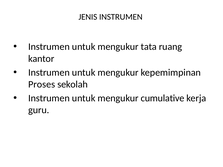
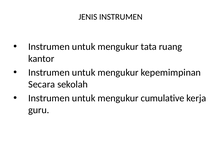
Proses: Proses -> Secara
